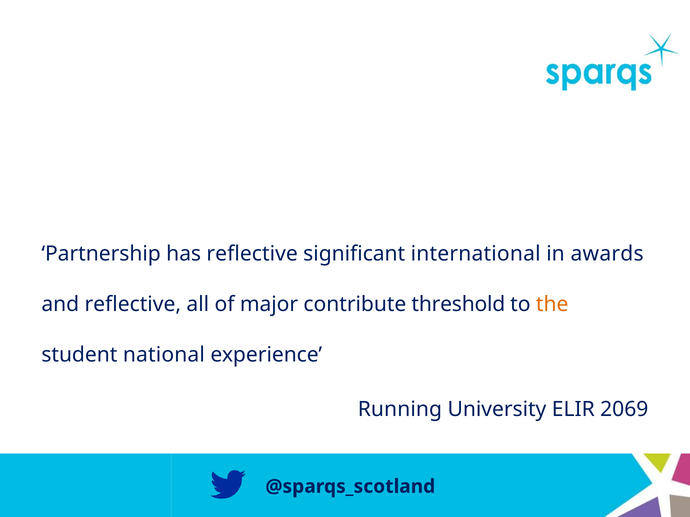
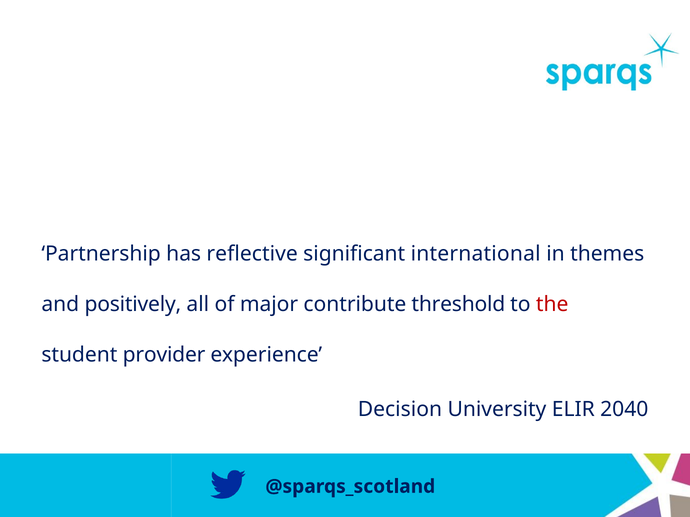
awards: awards -> themes
and reflective: reflective -> positively
the colour: orange -> red
national: national -> provider
Running: Running -> Decision
2069: 2069 -> 2040
